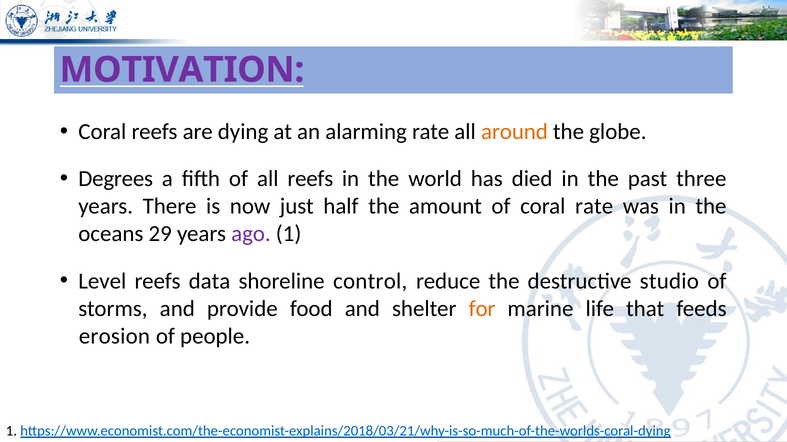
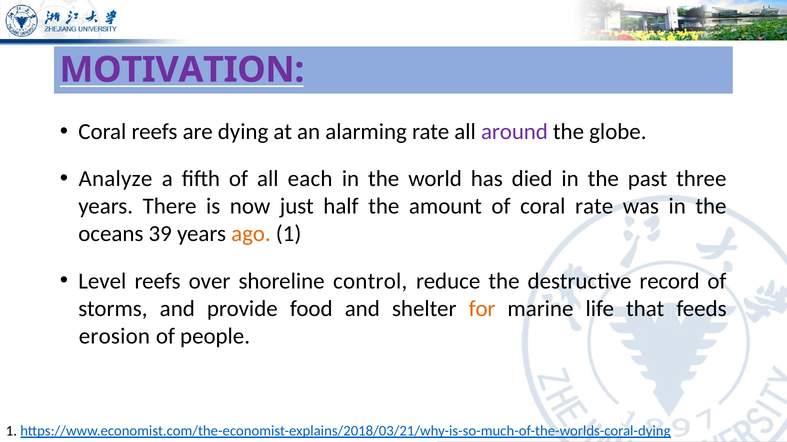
around colour: orange -> purple
Degrees: Degrees -> Analyze
all reefs: reefs -> each
29: 29 -> 39
ago colour: purple -> orange
data: data -> over
studio: studio -> record
